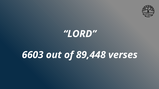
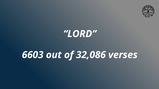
89,448: 89,448 -> 32,086
